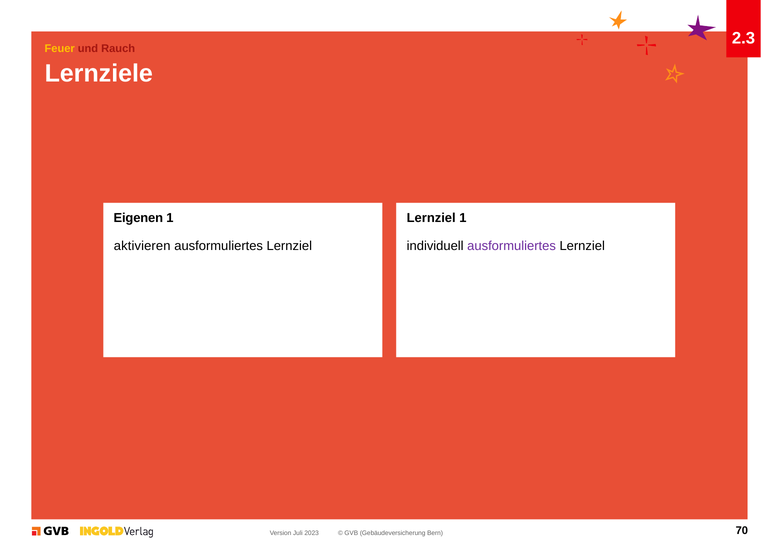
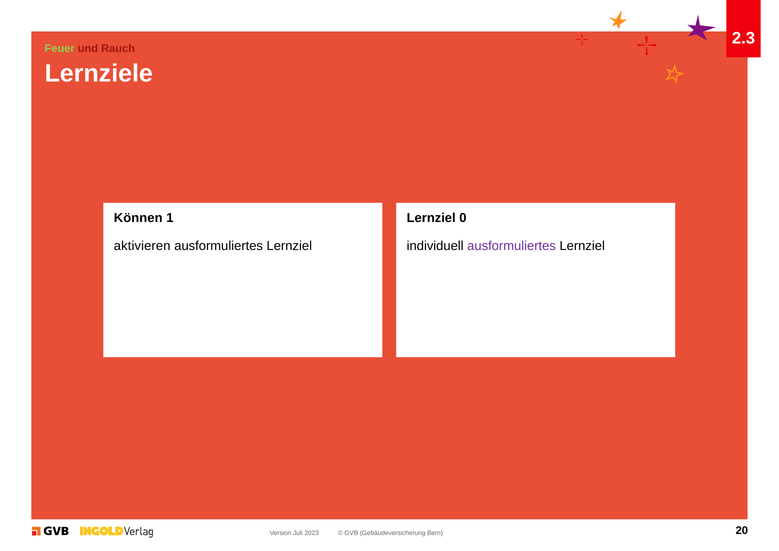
Feuer colour: yellow -> light green
Eigenen: Eigenen -> Können
Lernziel 1: 1 -> 0
70: 70 -> 20
